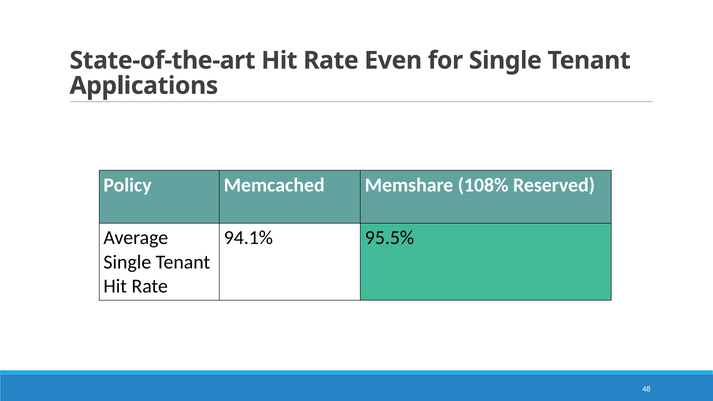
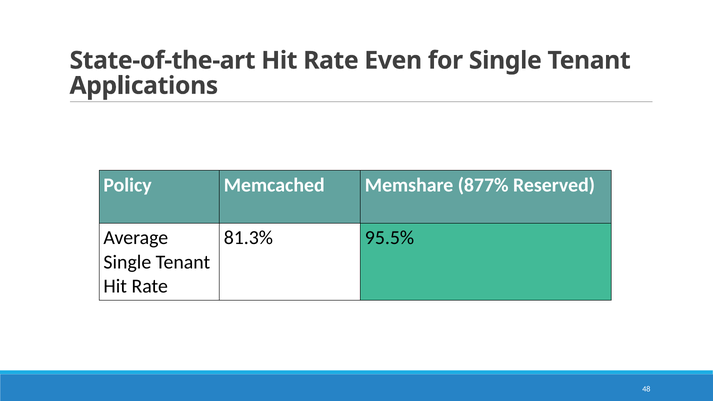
108%: 108% -> 877%
94.1%: 94.1% -> 81.3%
